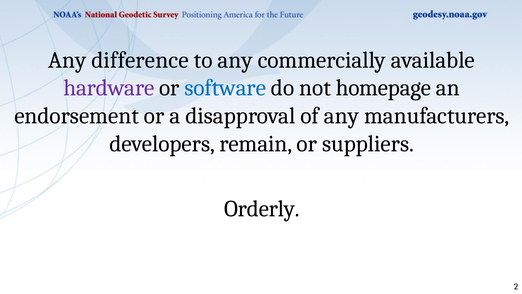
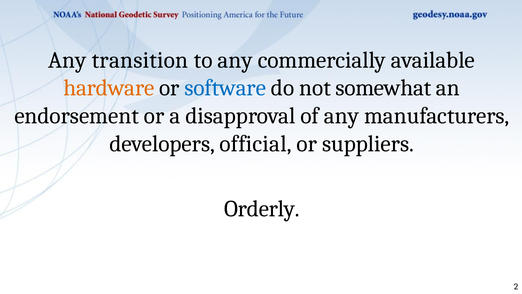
difference: difference -> transition
hardware colour: purple -> orange
homepage: homepage -> somewhat
remain: remain -> official
